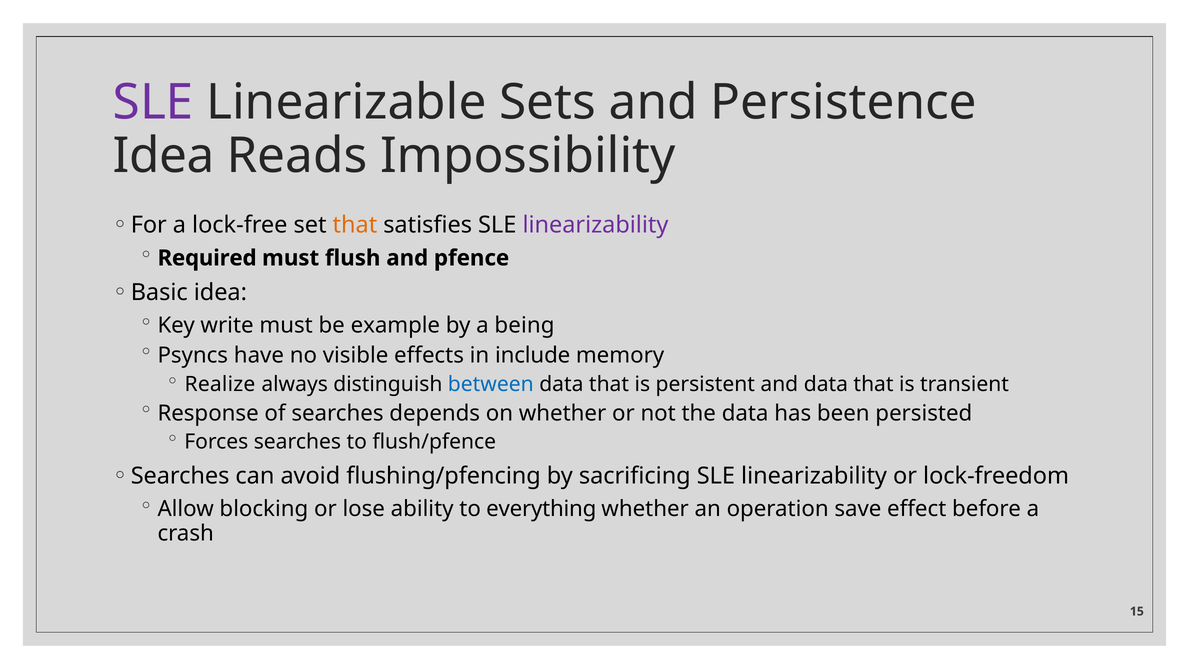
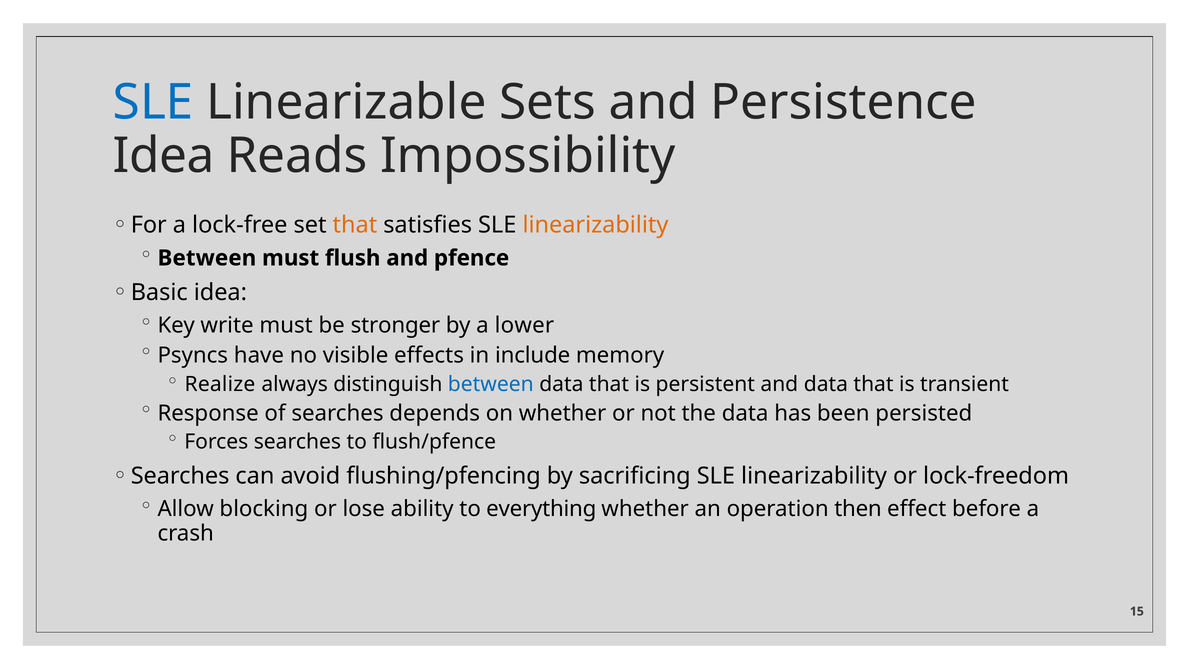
SLE at (153, 102) colour: purple -> blue
linearizability at (595, 225) colour: purple -> orange
Required at (207, 258): Required -> Between
example: example -> stronger
being: being -> lower
save: save -> then
